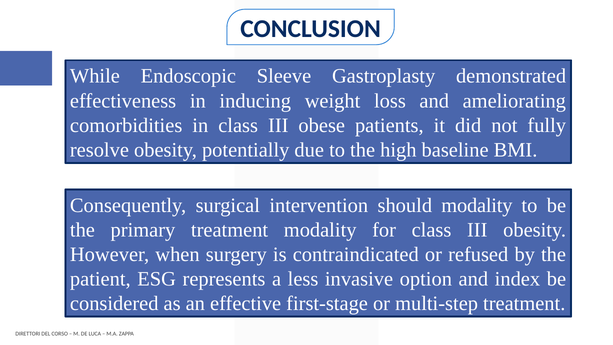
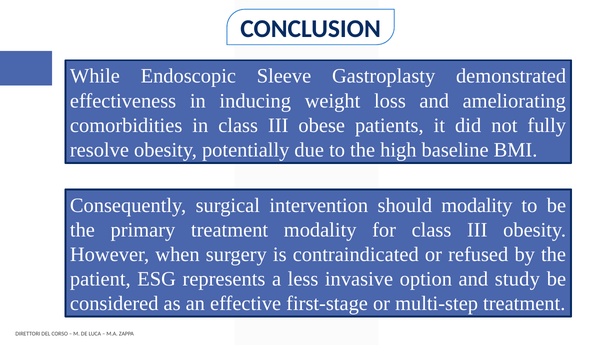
index: index -> study
